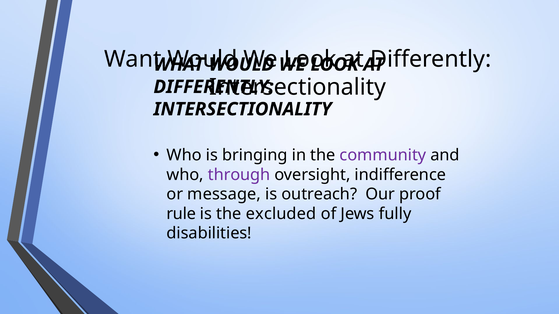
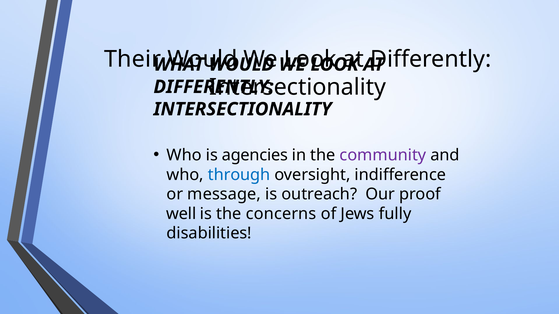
Want: Want -> Their
bringing: bringing -> agencies
through colour: purple -> blue
rule: rule -> well
excluded: excluded -> concerns
